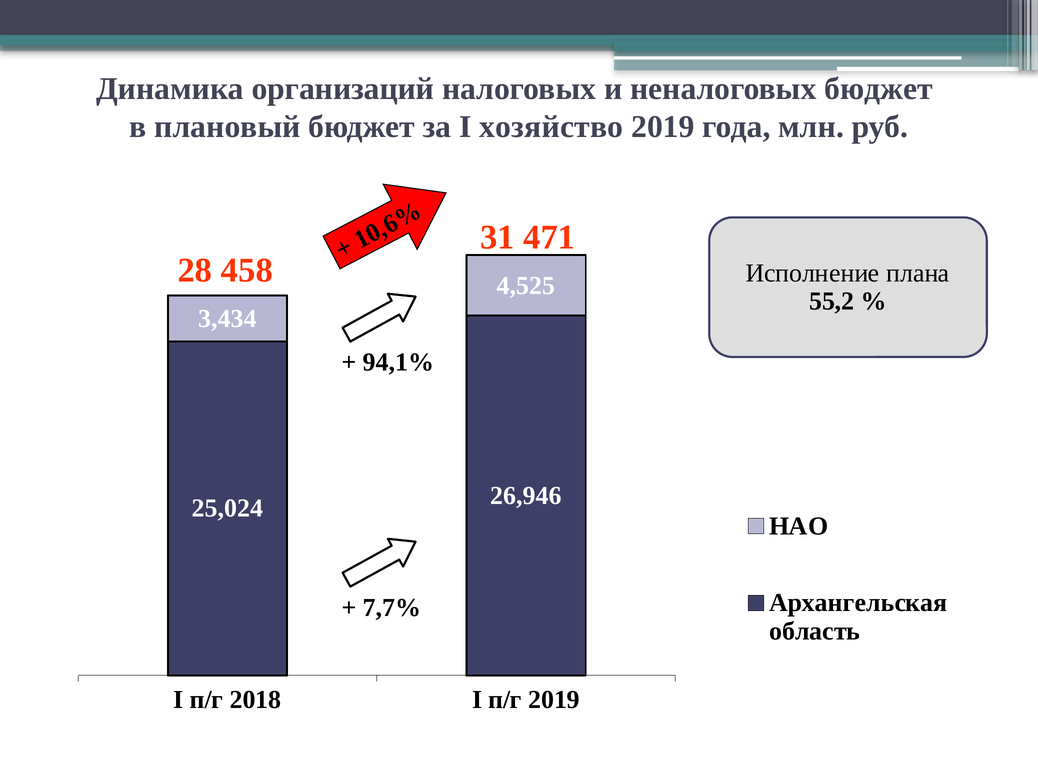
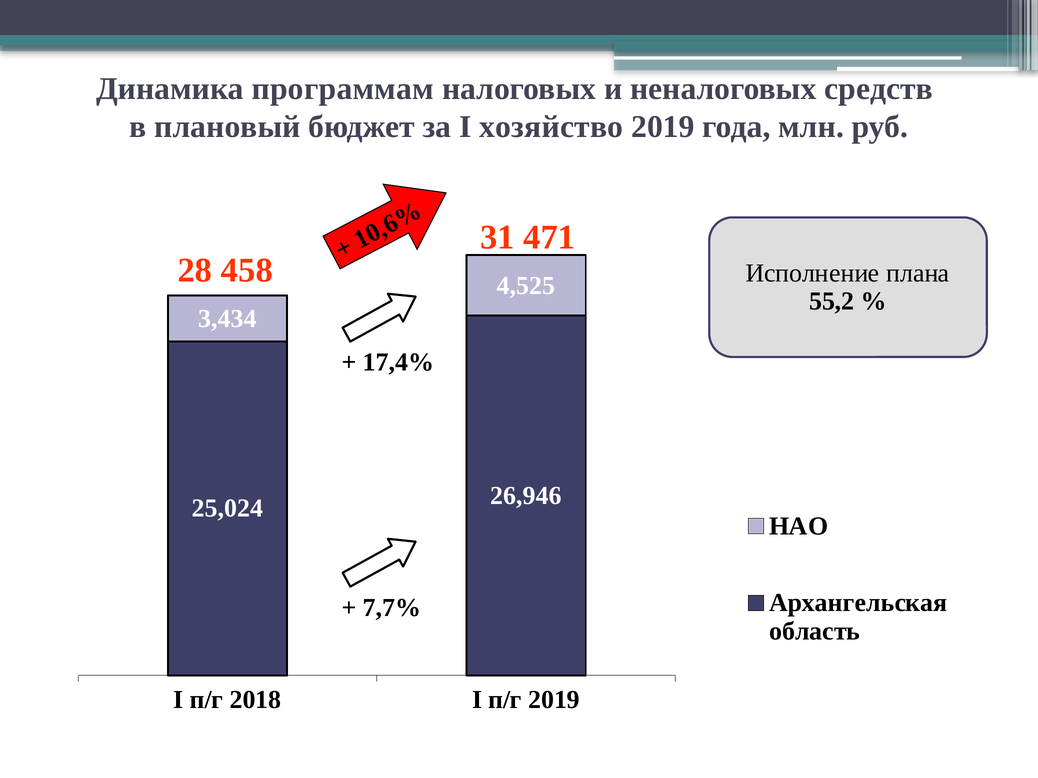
организаций: организаций -> программам
неналоговых бюджет: бюджет -> средств
94,1%: 94,1% -> 17,4%
